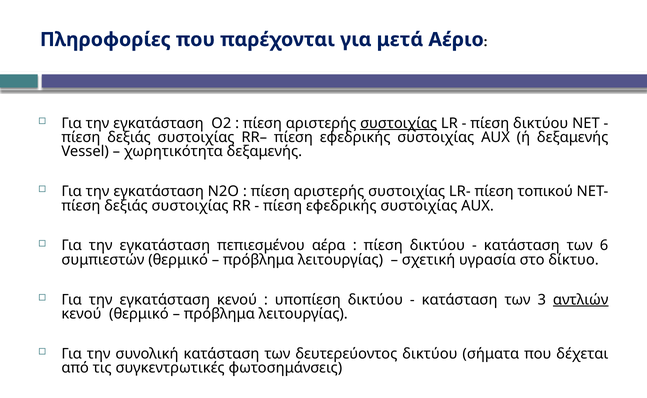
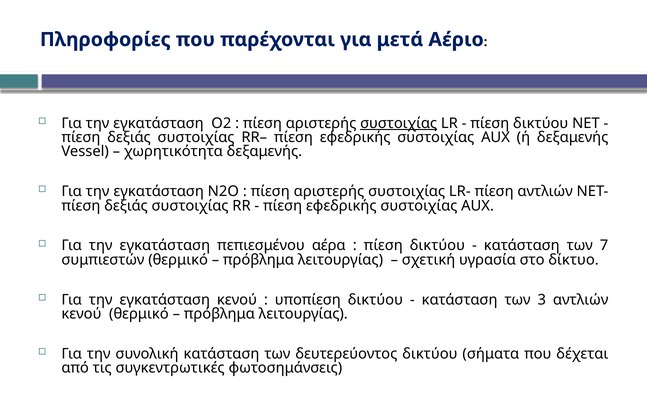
πίεση τοπικού: τοπικού -> αντλιών
6: 6 -> 7
αντλιών at (581, 300) underline: present -> none
